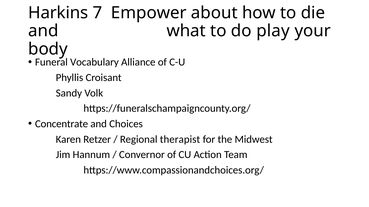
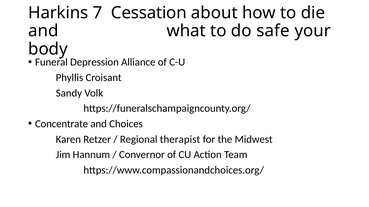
Empower: Empower -> Cessation
play: play -> safe
Vocabulary: Vocabulary -> Depression
